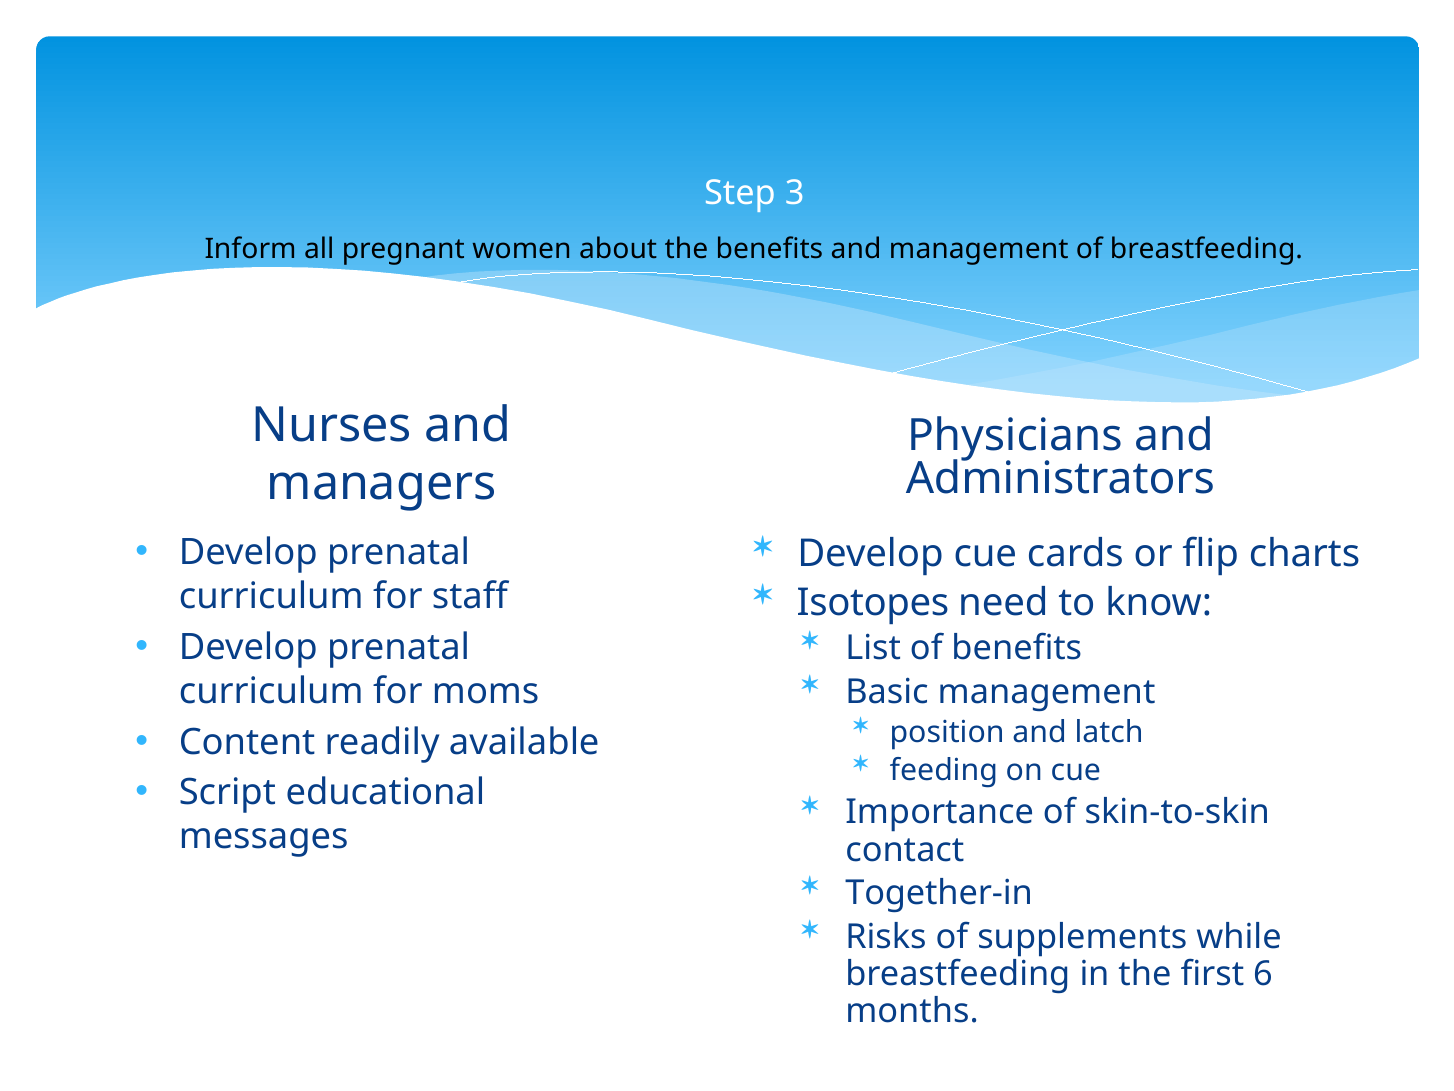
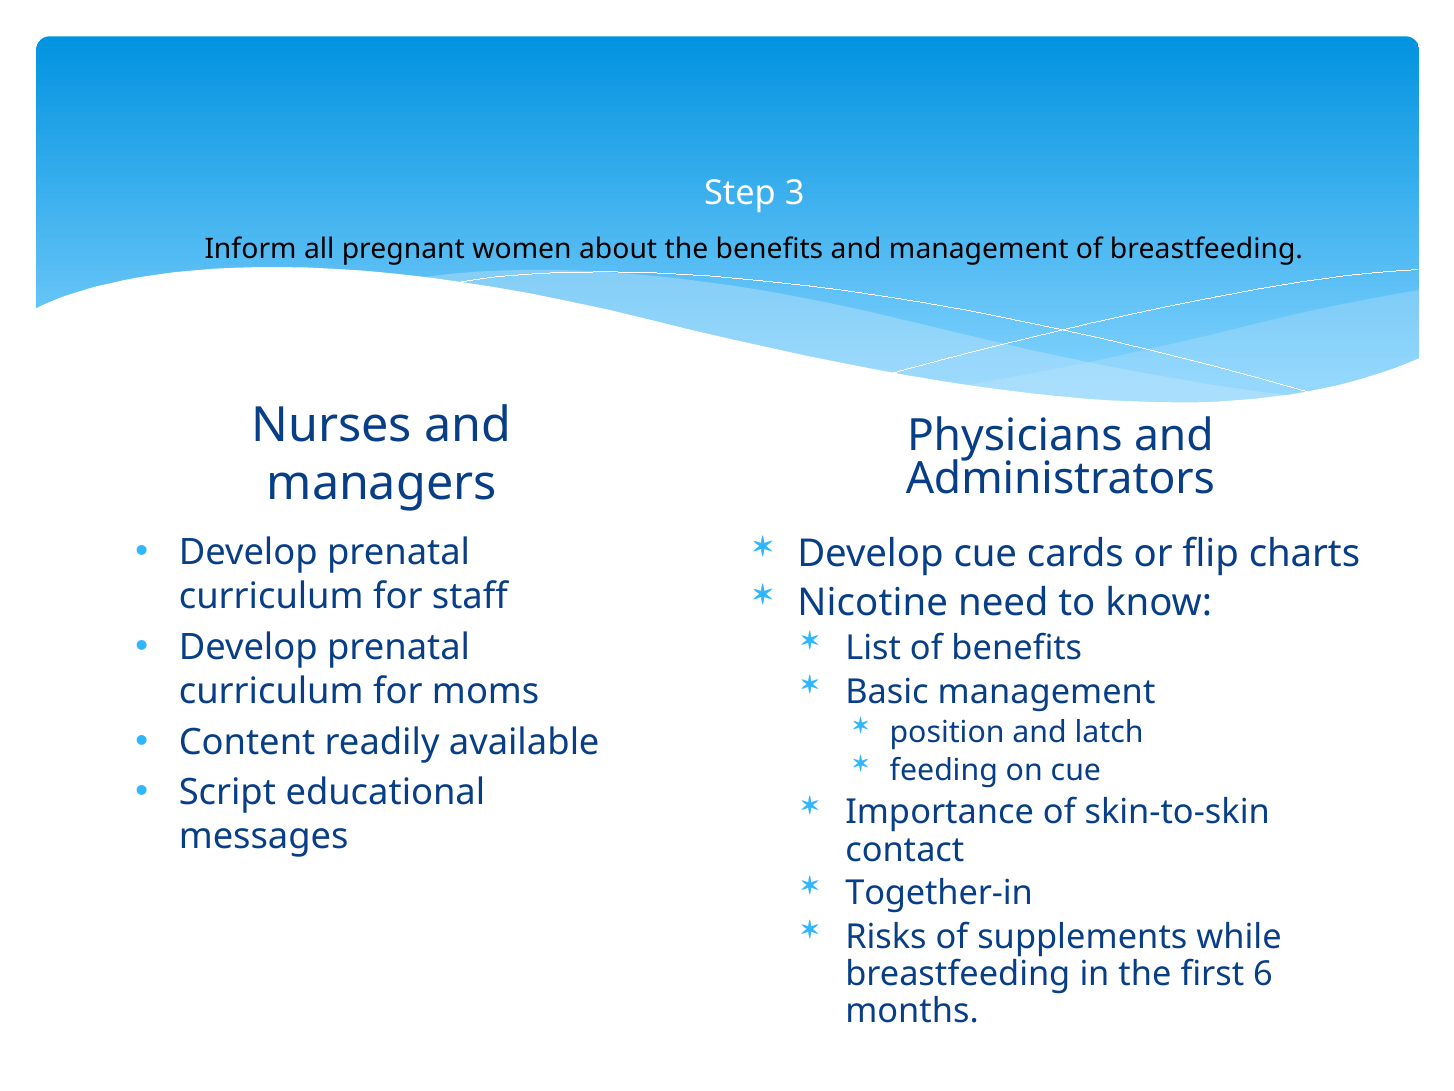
Isotopes: Isotopes -> Nicotine
